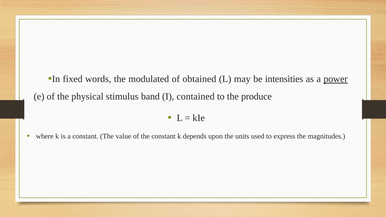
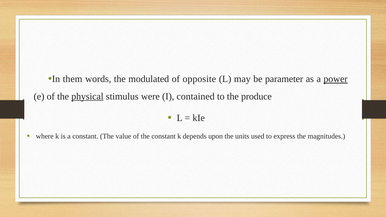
fixed: fixed -> them
obtained: obtained -> opposite
intensities: intensities -> parameter
physical underline: none -> present
band: band -> were
